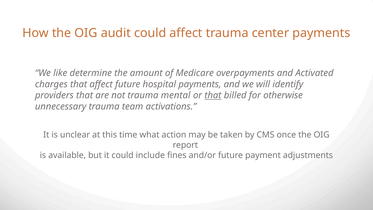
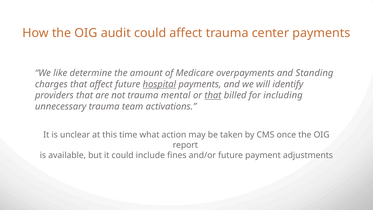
Activated: Activated -> Standing
hospital underline: none -> present
otherwise: otherwise -> including
